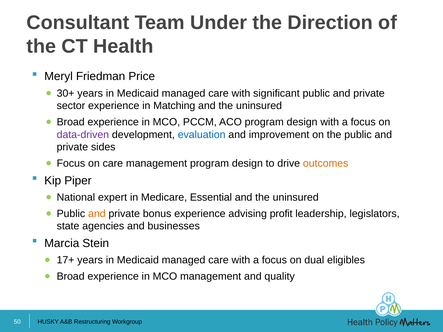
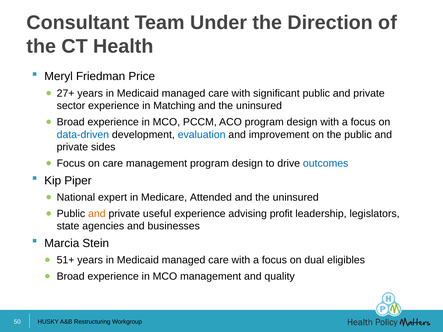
30+: 30+ -> 27+
data-driven colour: purple -> blue
outcomes colour: orange -> blue
Essential: Essential -> Attended
bonus: bonus -> useful
17+: 17+ -> 51+
